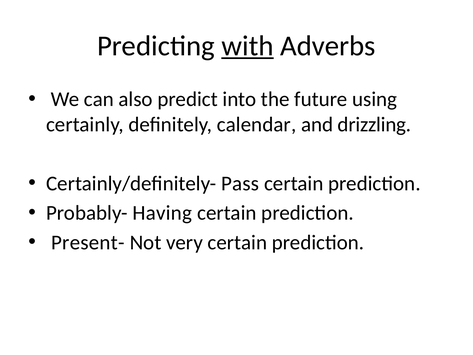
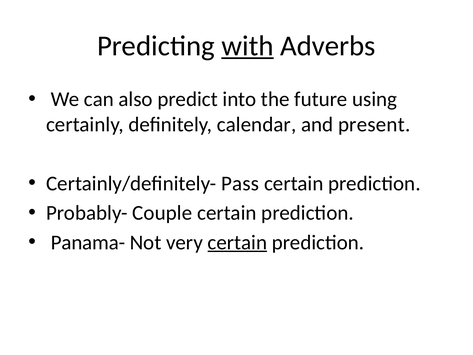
drizzling: drizzling -> present
Having: Having -> Couple
Present-: Present- -> Panama-
certain at (237, 242) underline: none -> present
